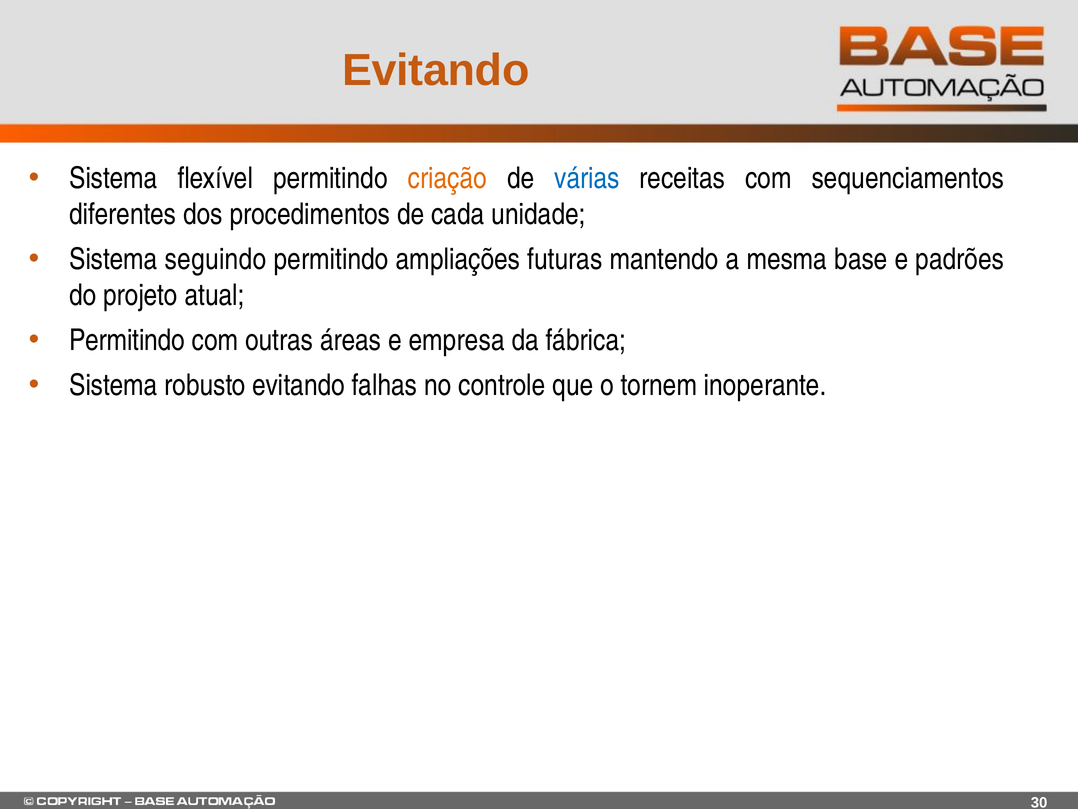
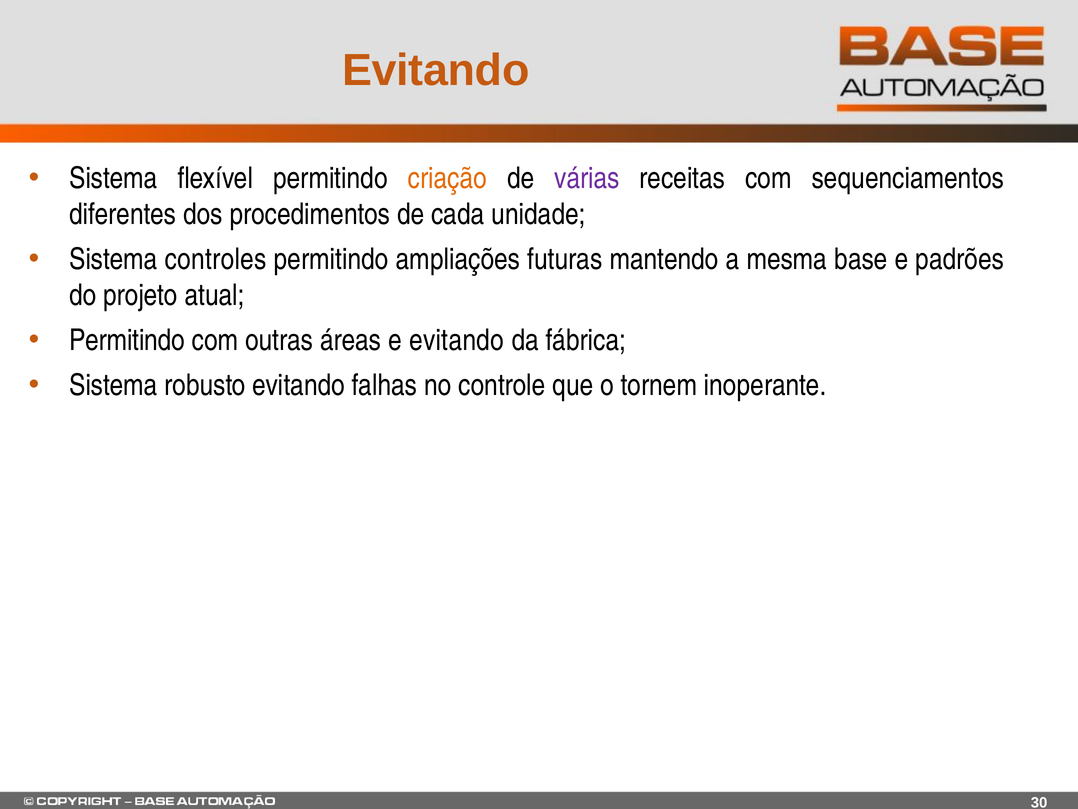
várias colour: blue -> purple
seguindo: seguindo -> controles
e empresa: empresa -> evitando
